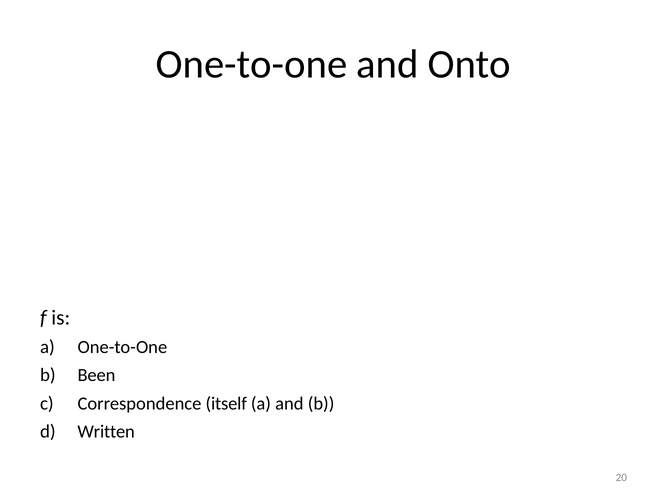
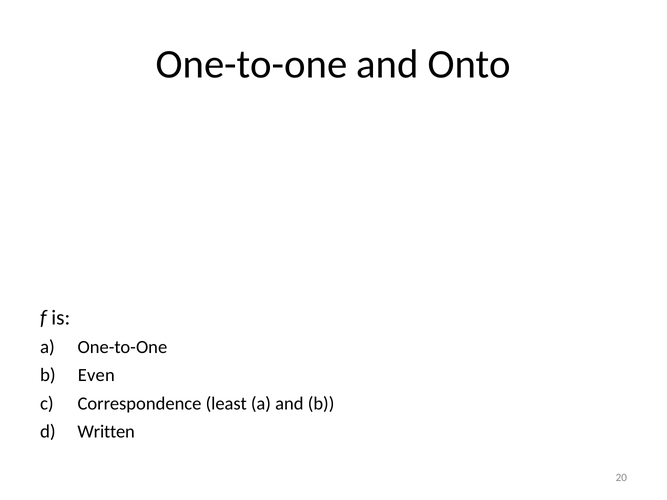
Been: Been -> Even
itself: itself -> least
